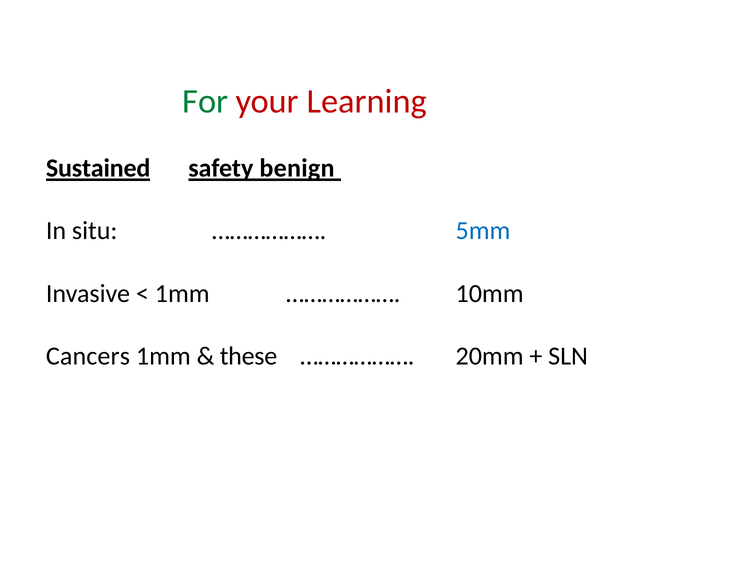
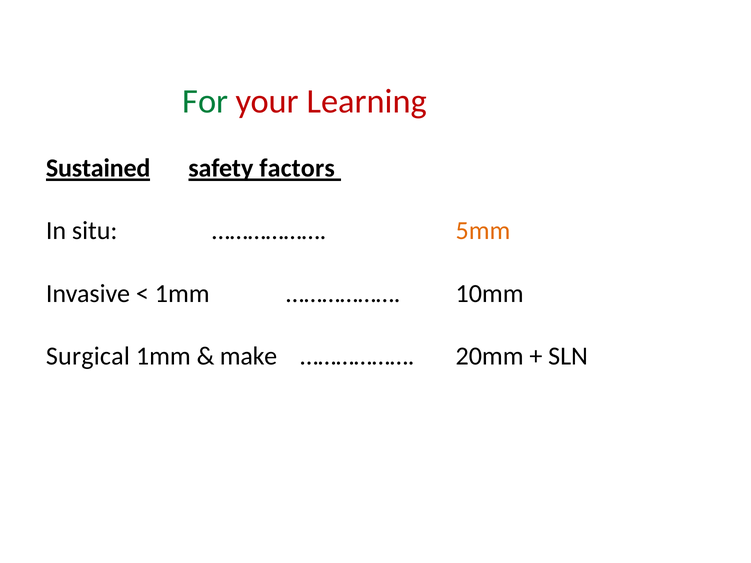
benign: benign -> factors
5mm colour: blue -> orange
Cancers: Cancers -> Surgical
these: these -> make
